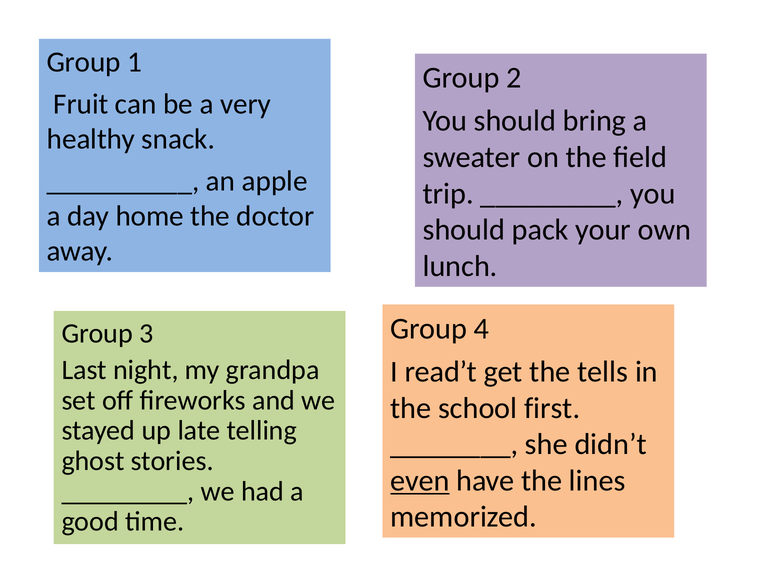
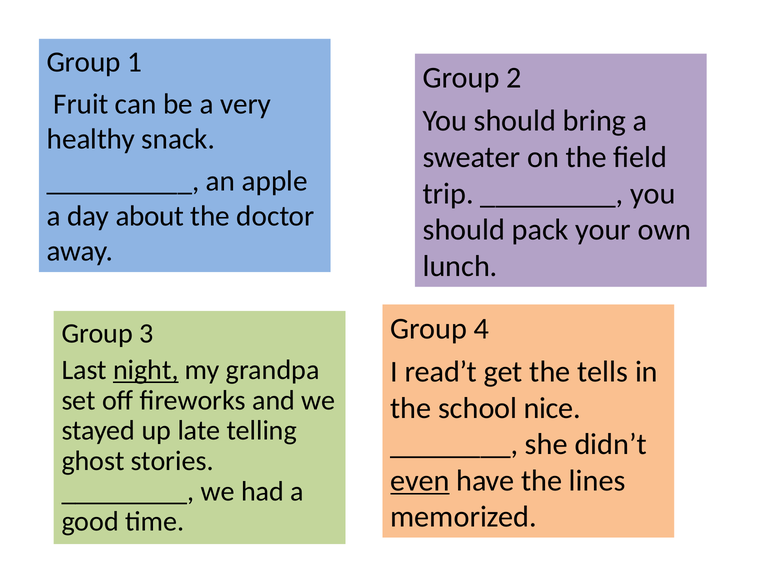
home: home -> about
night underline: none -> present
first: first -> nice
